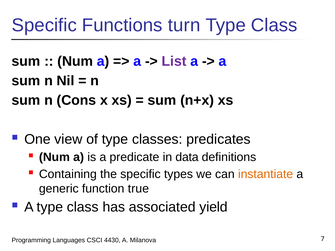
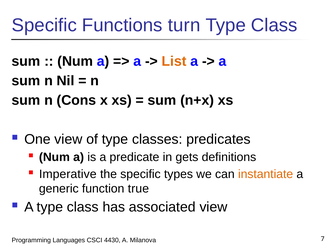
List colour: purple -> orange
data: data -> gets
Containing: Containing -> Imperative
associated yield: yield -> view
